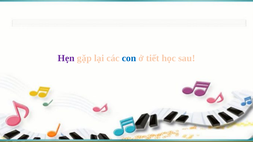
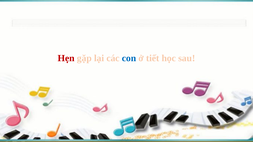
Hẹn colour: purple -> red
